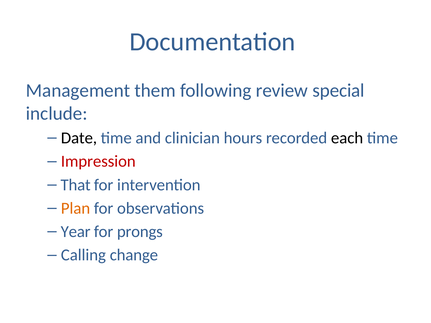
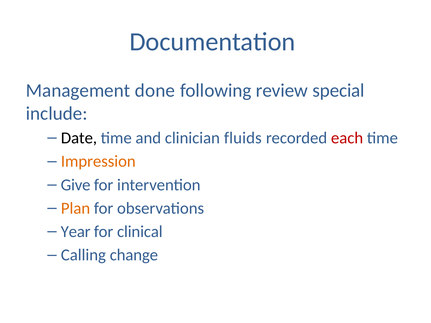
them: them -> done
hours: hours -> fluids
each colour: black -> red
Impression colour: red -> orange
That: That -> Give
prongs: prongs -> clinical
